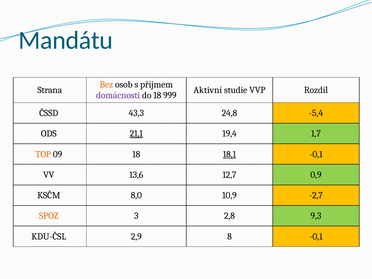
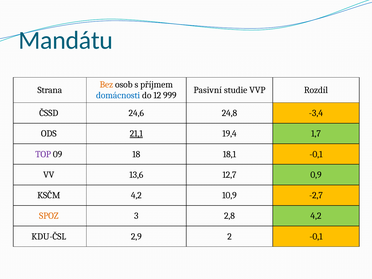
Aktivní: Aktivní -> Pasivní
domácnosti colour: purple -> blue
do 18: 18 -> 12
43,3: 43,3 -> 24,6
-5,4: -5,4 -> -3,4
TOP colour: orange -> purple
18,1 underline: present -> none
KSČM 8,0: 8,0 -> 4,2
2,8 9,3: 9,3 -> 4,2
8: 8 -> 2
